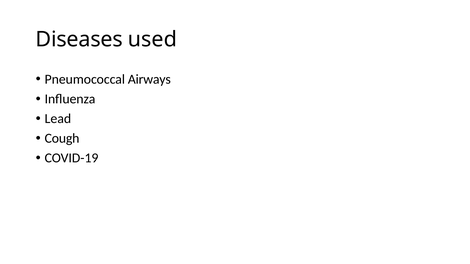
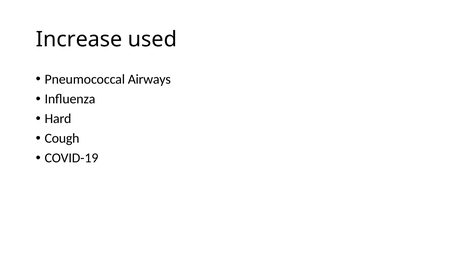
Diseases: Diseases -> Increase
Lead: Lead -> Hard
